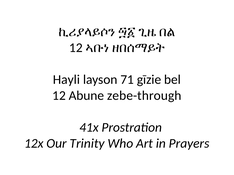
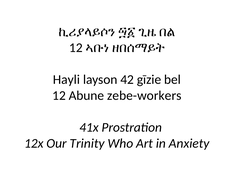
71: 71 -> 42
zebe-through: zebe-through -> zebe-workers
Prayers: Prayers -> Anxiety
